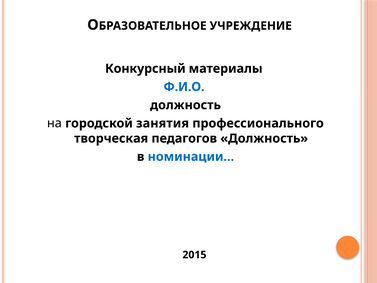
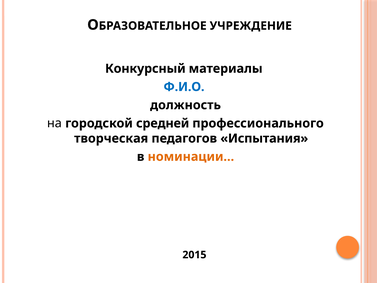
занятия: занятия -> средней
педагогов Должность: Должность -> Испытания
номинации… colour: blue -> orange
